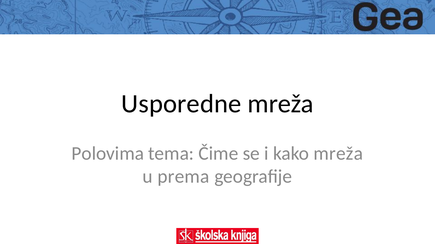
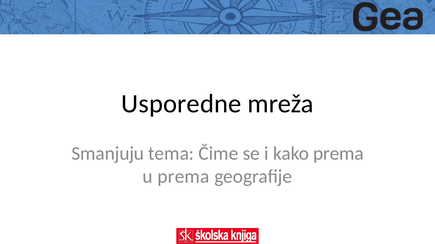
Polovima: Polovima -> Smanjuju
kako mreža: mreža -> prema
